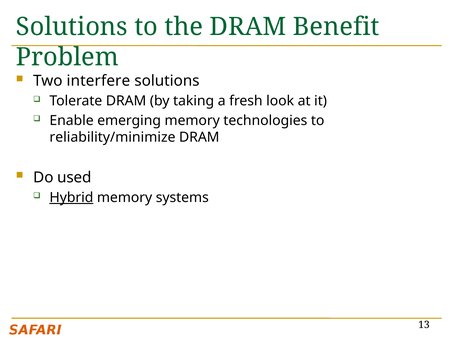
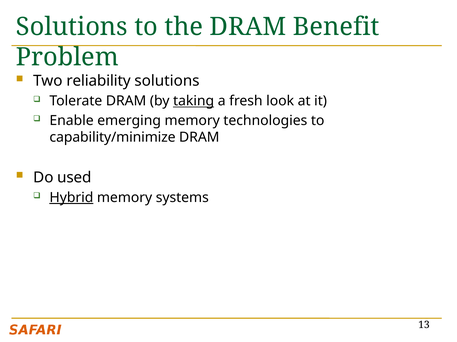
interfere: interfere -> reliability
taking underline: none -> present
reliability/minimize: reliability/minimize -> capability/minimize
